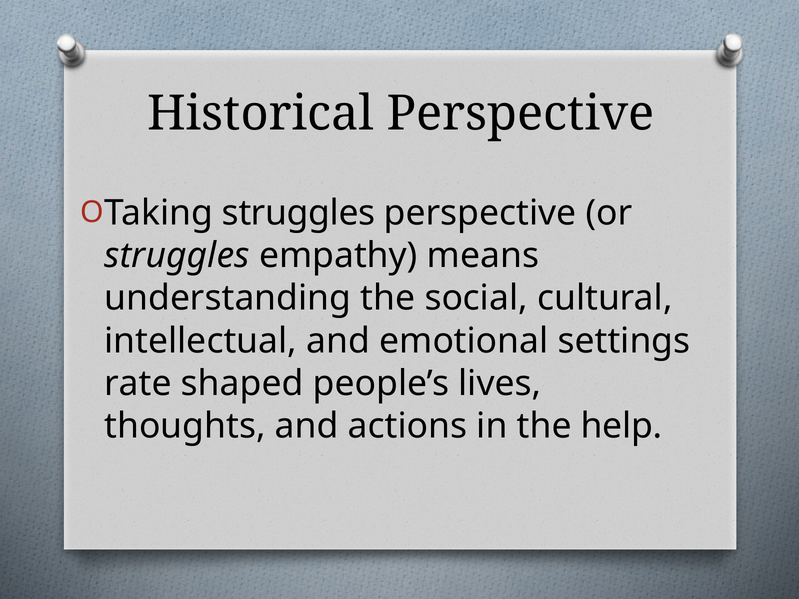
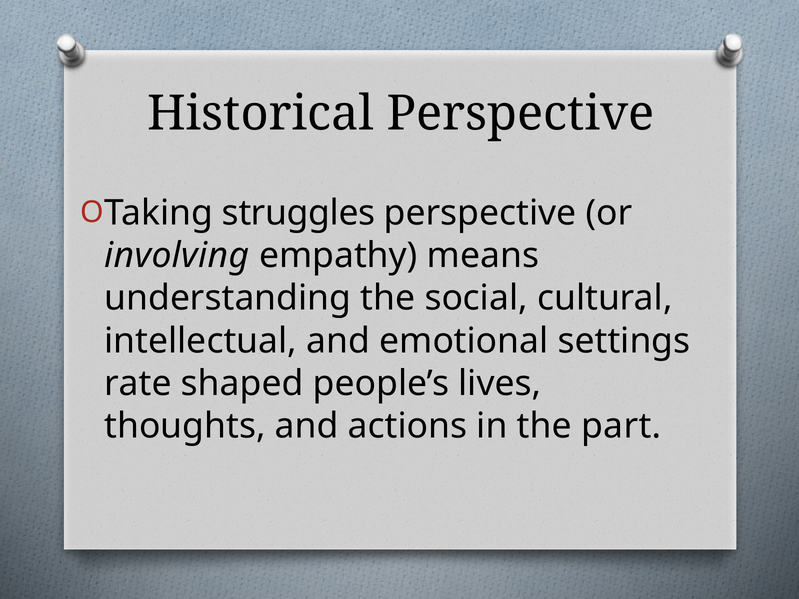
struggles at (177, 256): struggles -> involving
help: help -> part
